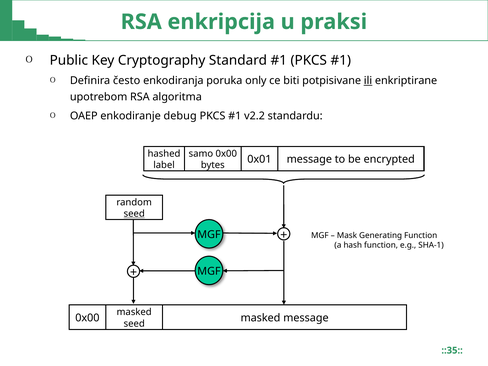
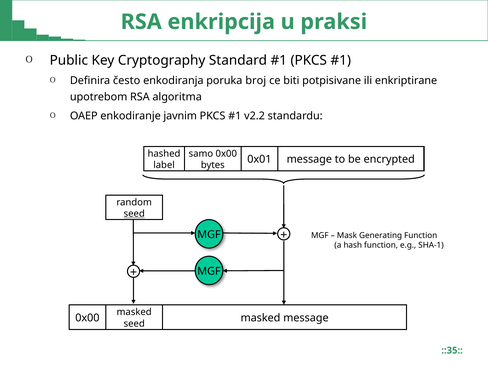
only: only -> broj
ili underline: present -> none
debug: debug -> javnim
